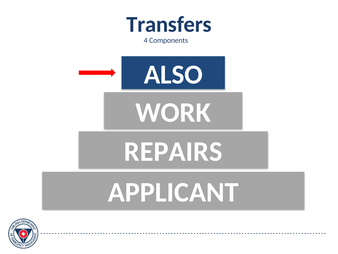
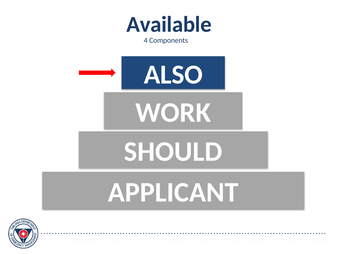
Transfers: Transfers -> Available
REPAIRS: REPAIRS -> SHOULD
